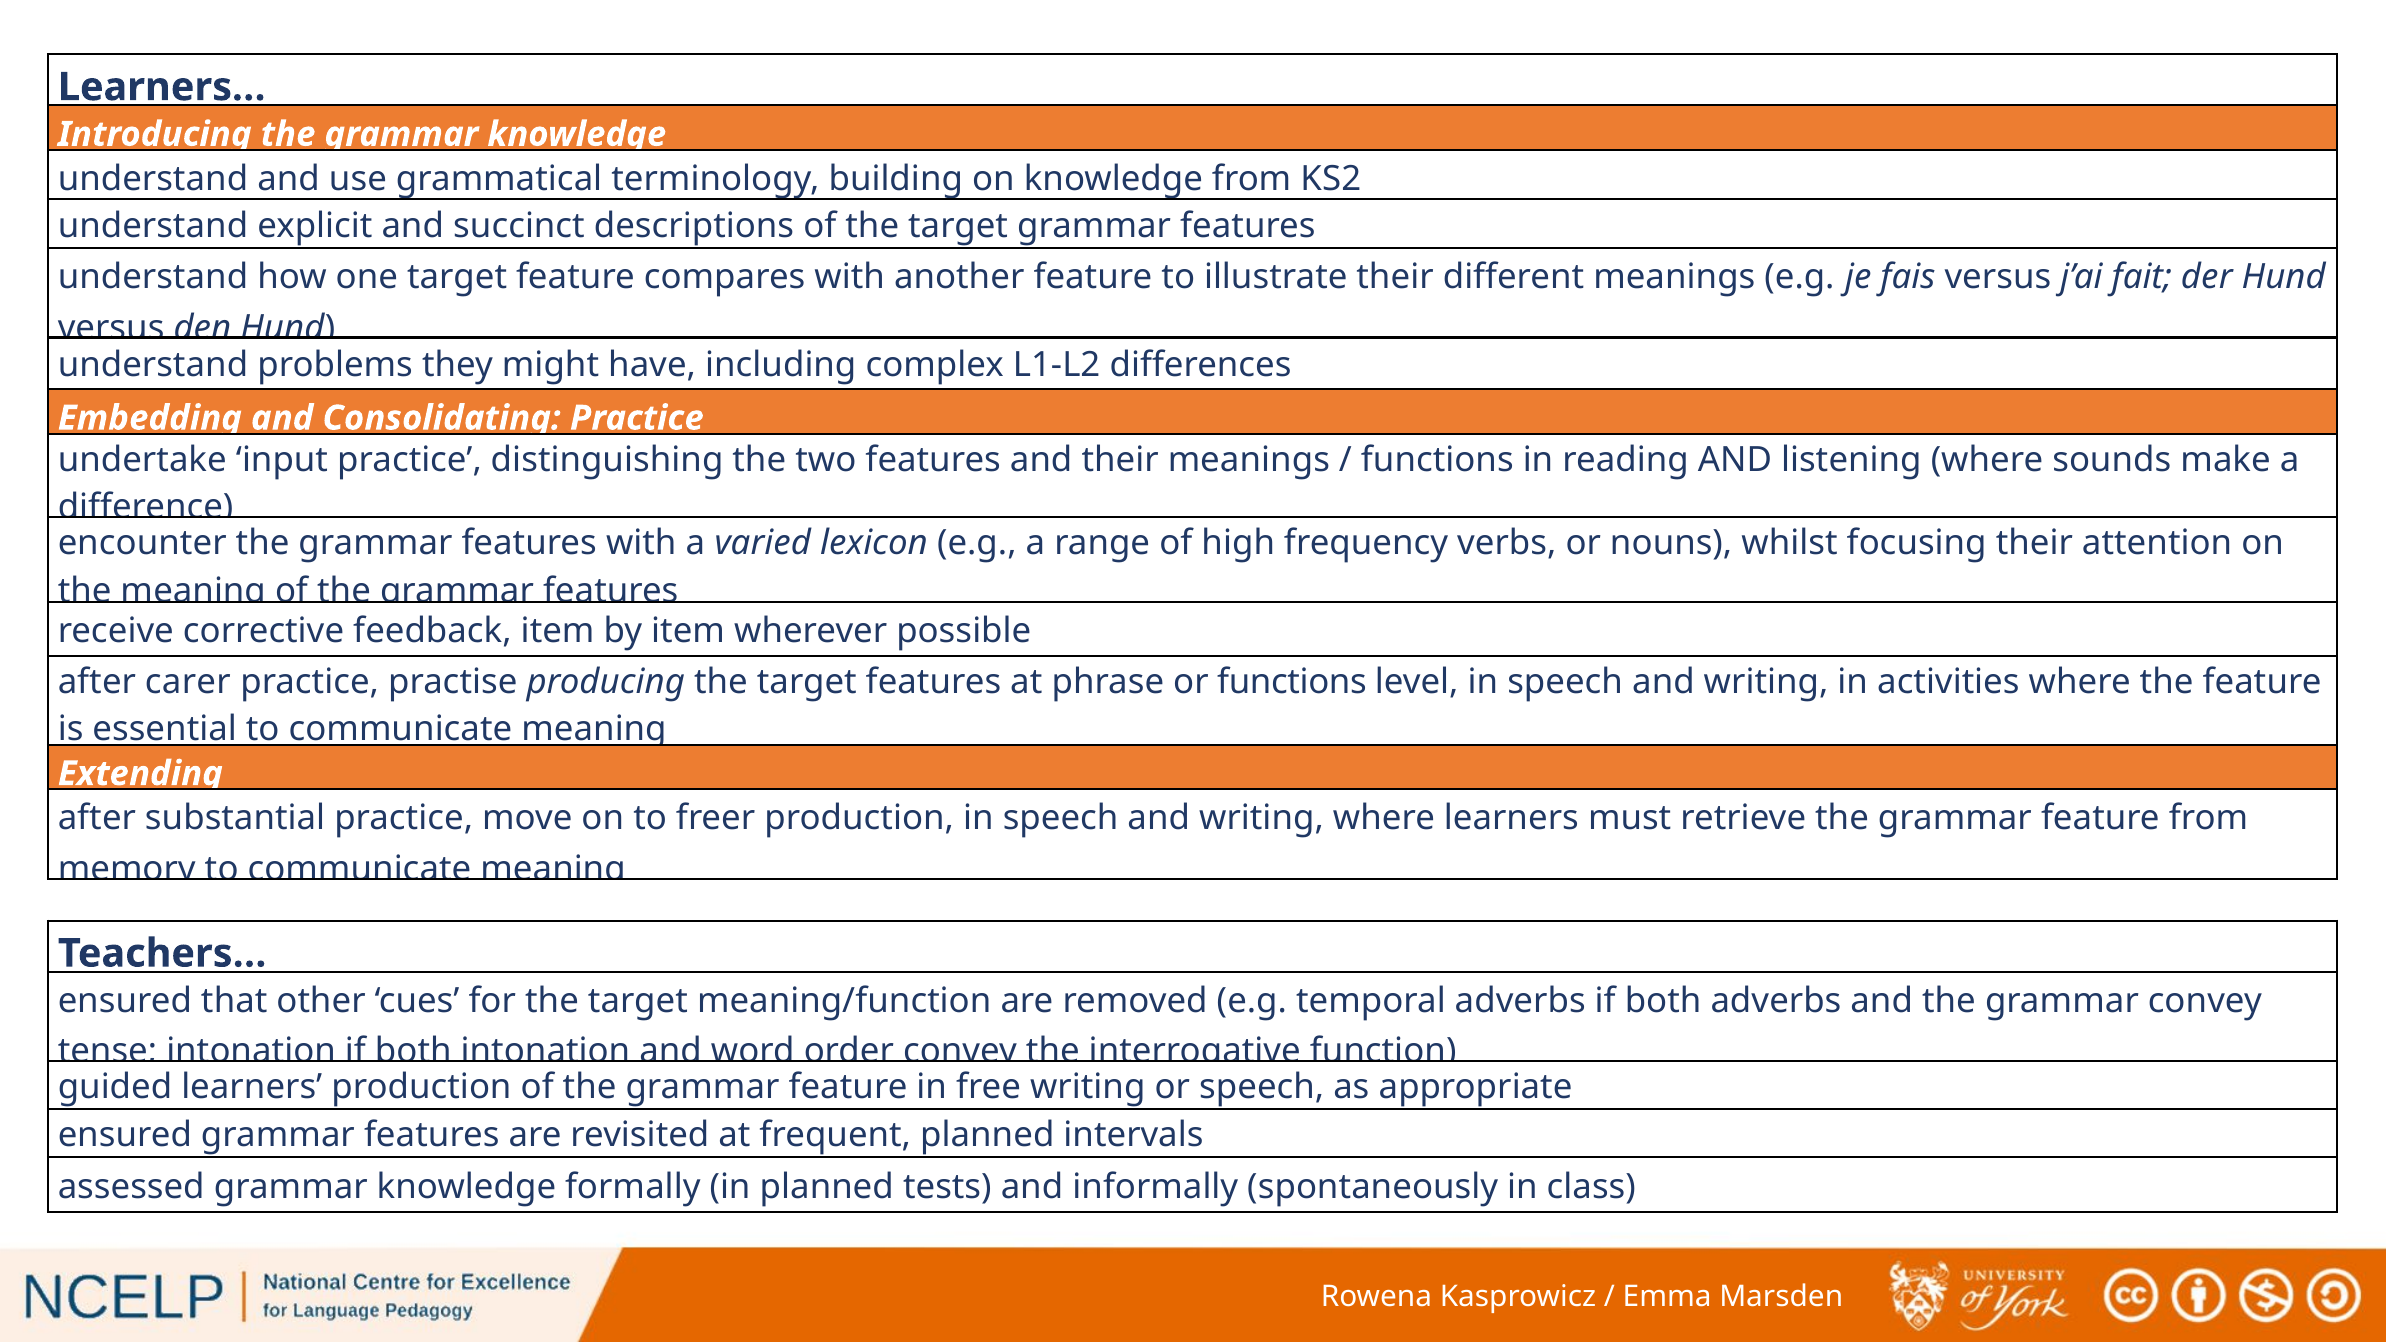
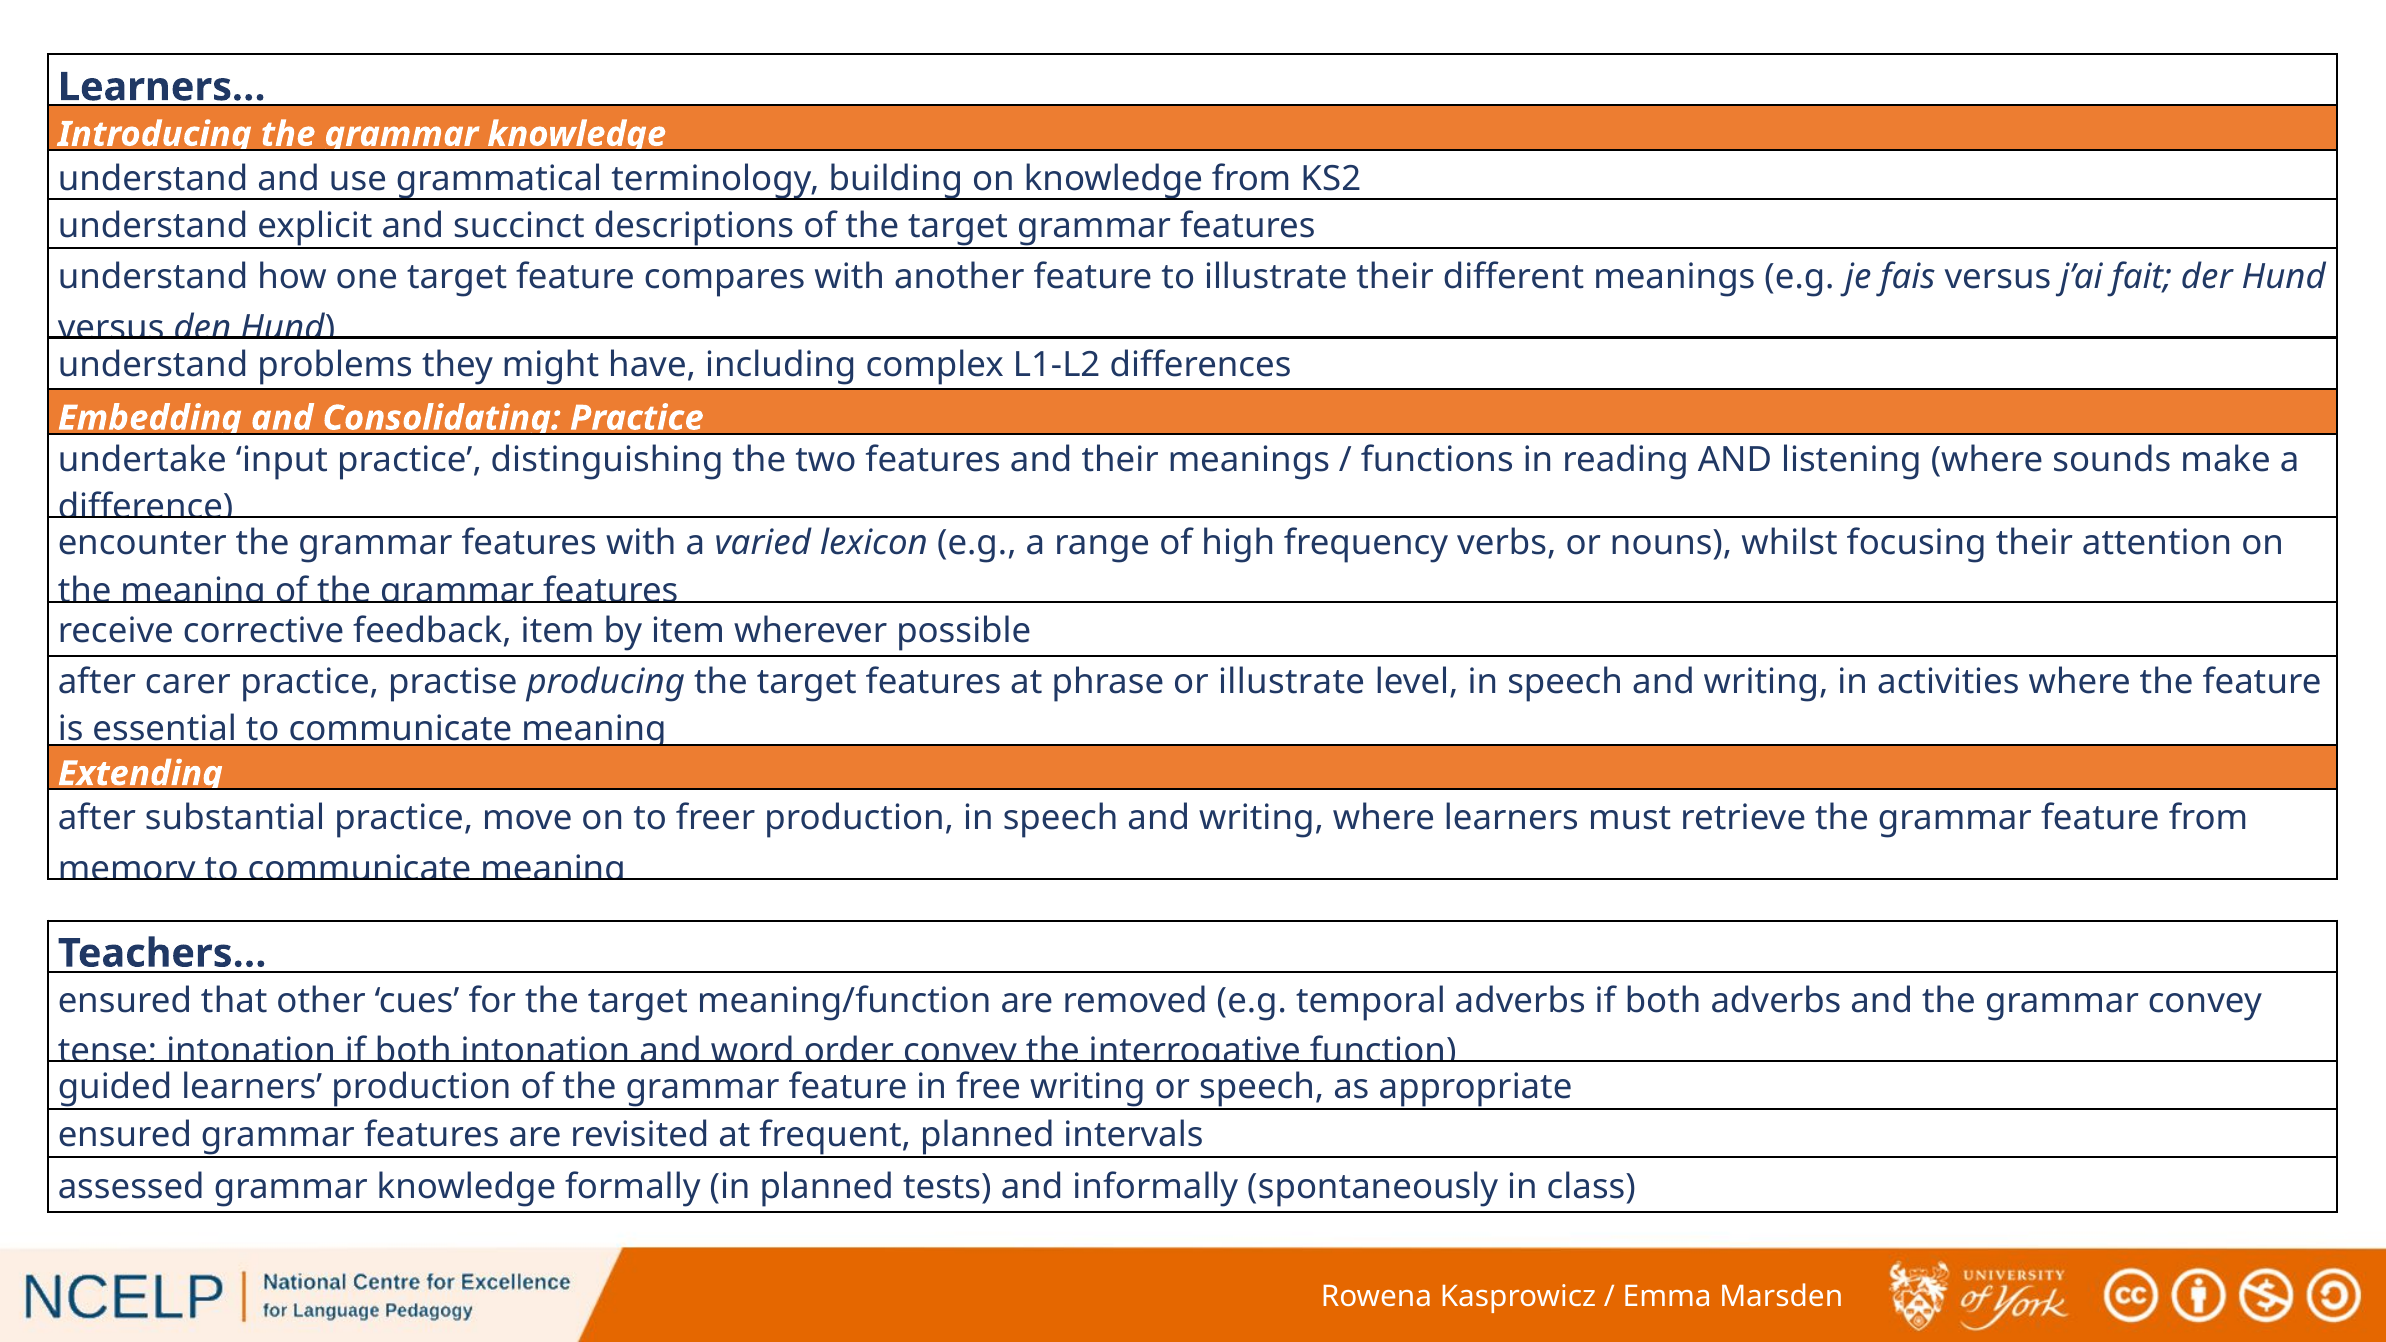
or functions: functions -> illustrate
